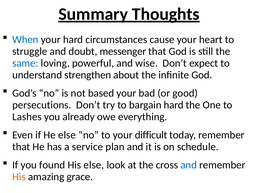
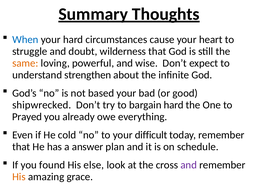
messenger: messenger -> wilderness
same colour: blue -> orange
persecutions: persecutions -> shipwrecked
Lashes: Lashes -> Prayed
He else: else -> cold
service: service -> answer
and at (189, 165) colour: blue -> purple
